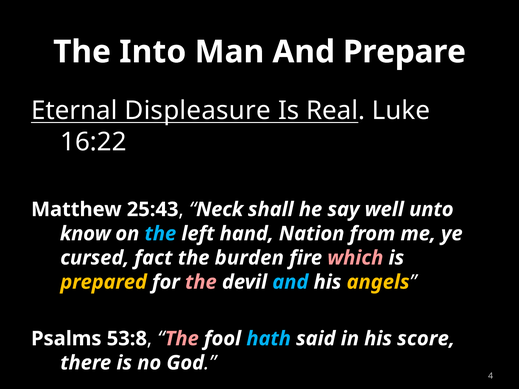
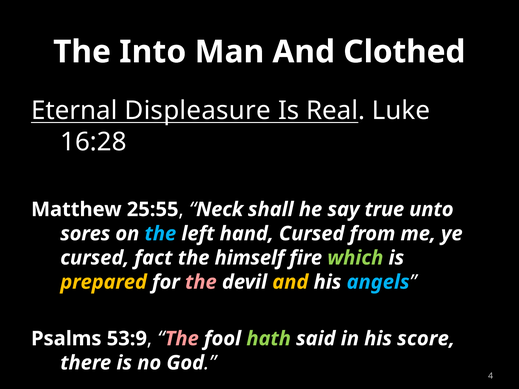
Prepare: Prepare -> Clothed
16:22: 16:22 -> 16:28
25:43: 25:43 -> 25:55
well: well -> true
know: know -> sores
hand Nation: Nation -> Cursed
burden: burden -> himself
which colour: pink -> light green
and at (290, 282) colour: light blue -> yellow
angels colour: yellow -> light blue
53:8: 53:8 -> 53:9
hath colour: light blue -> light green
